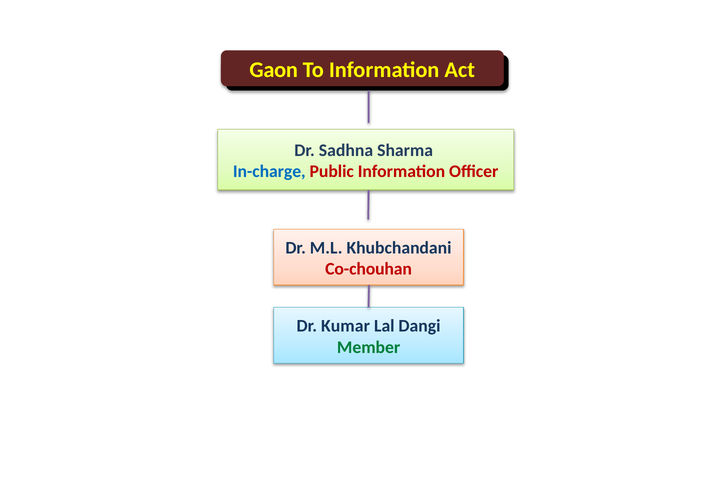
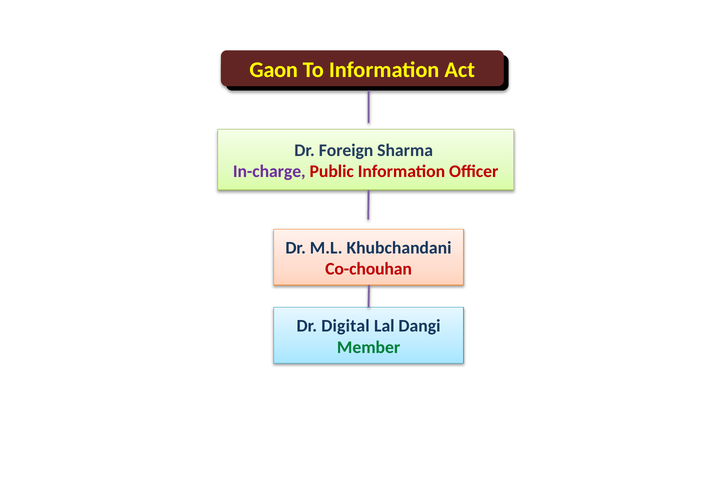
Sadhna: Sadhna -> Foreign
In-charge colour: blue -> purple
Kumar: Kumar -> Digital
